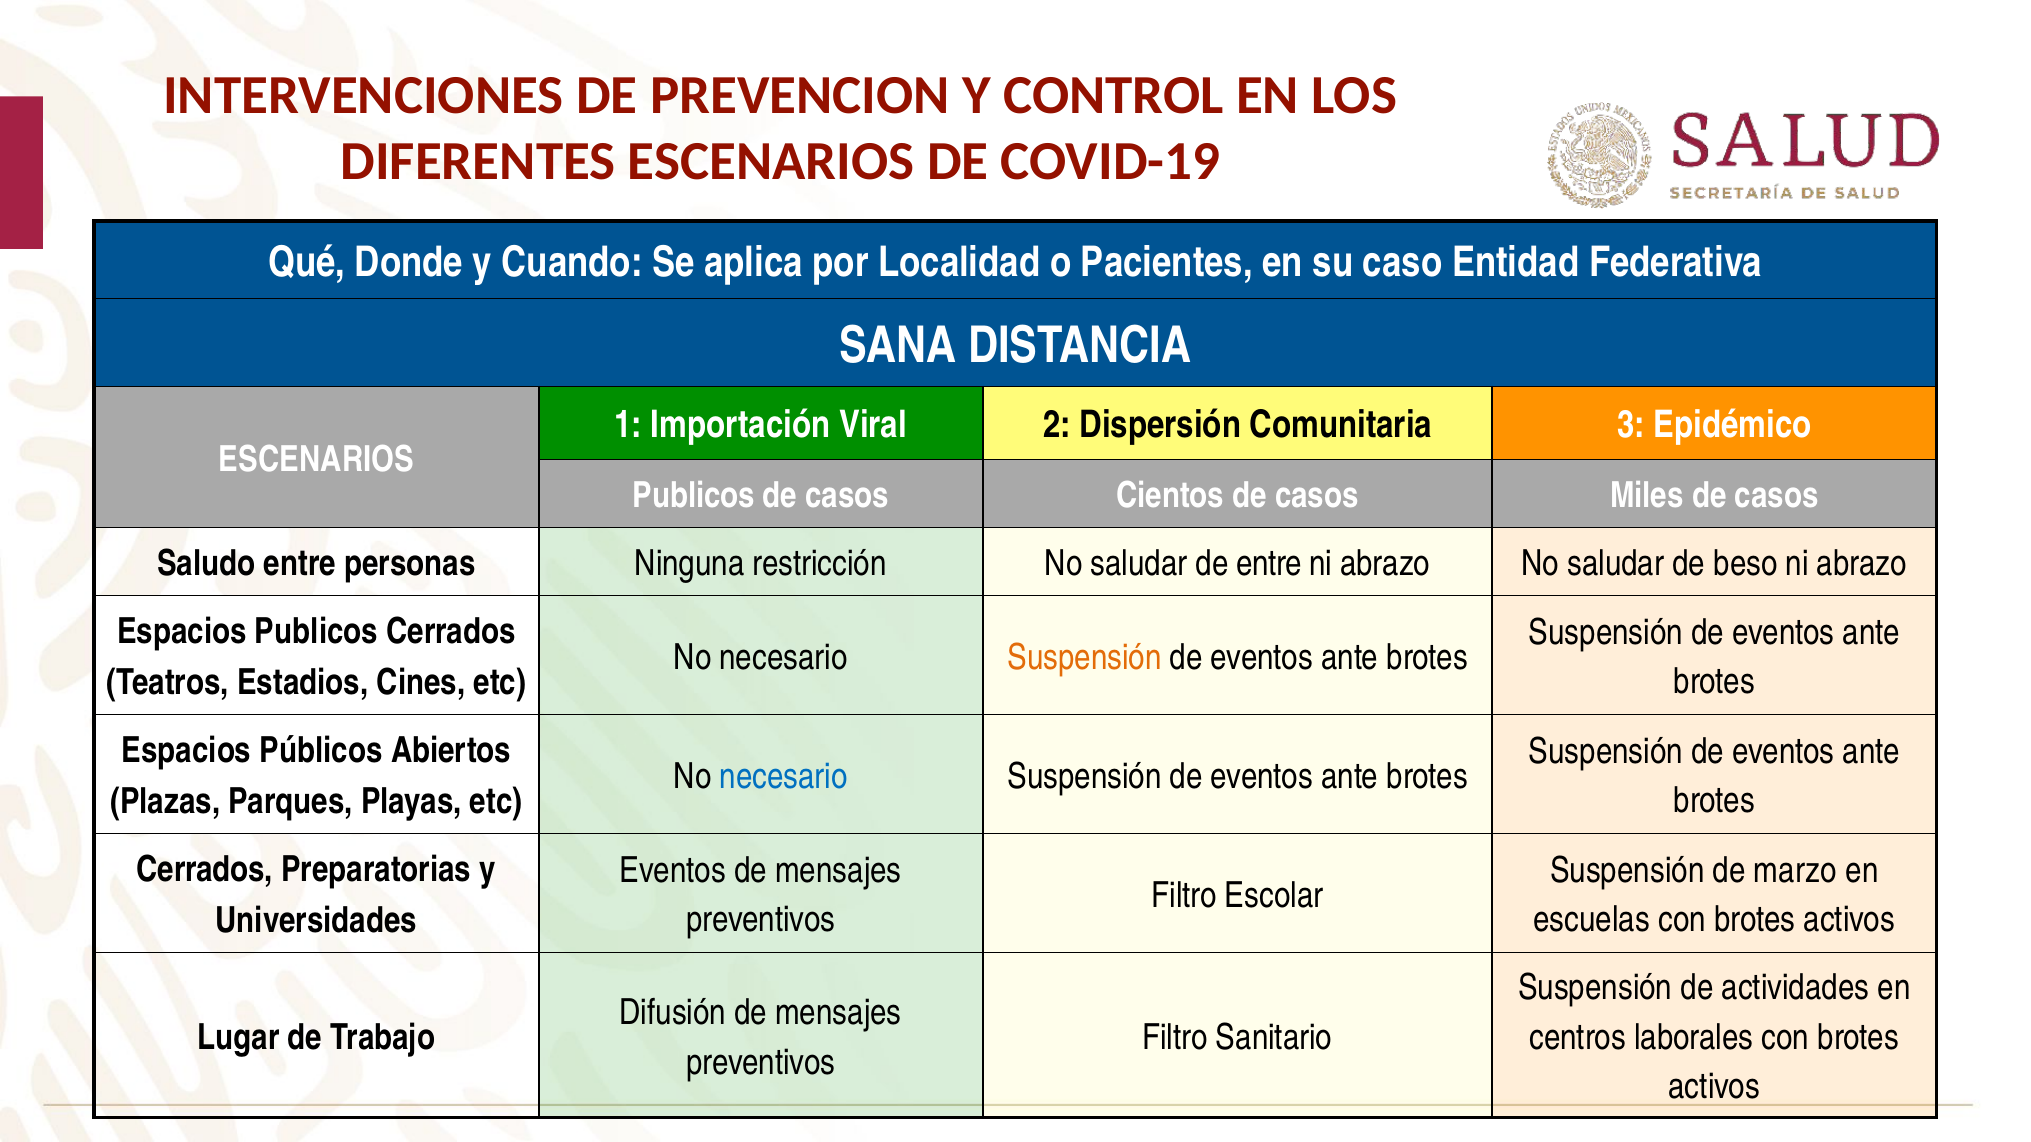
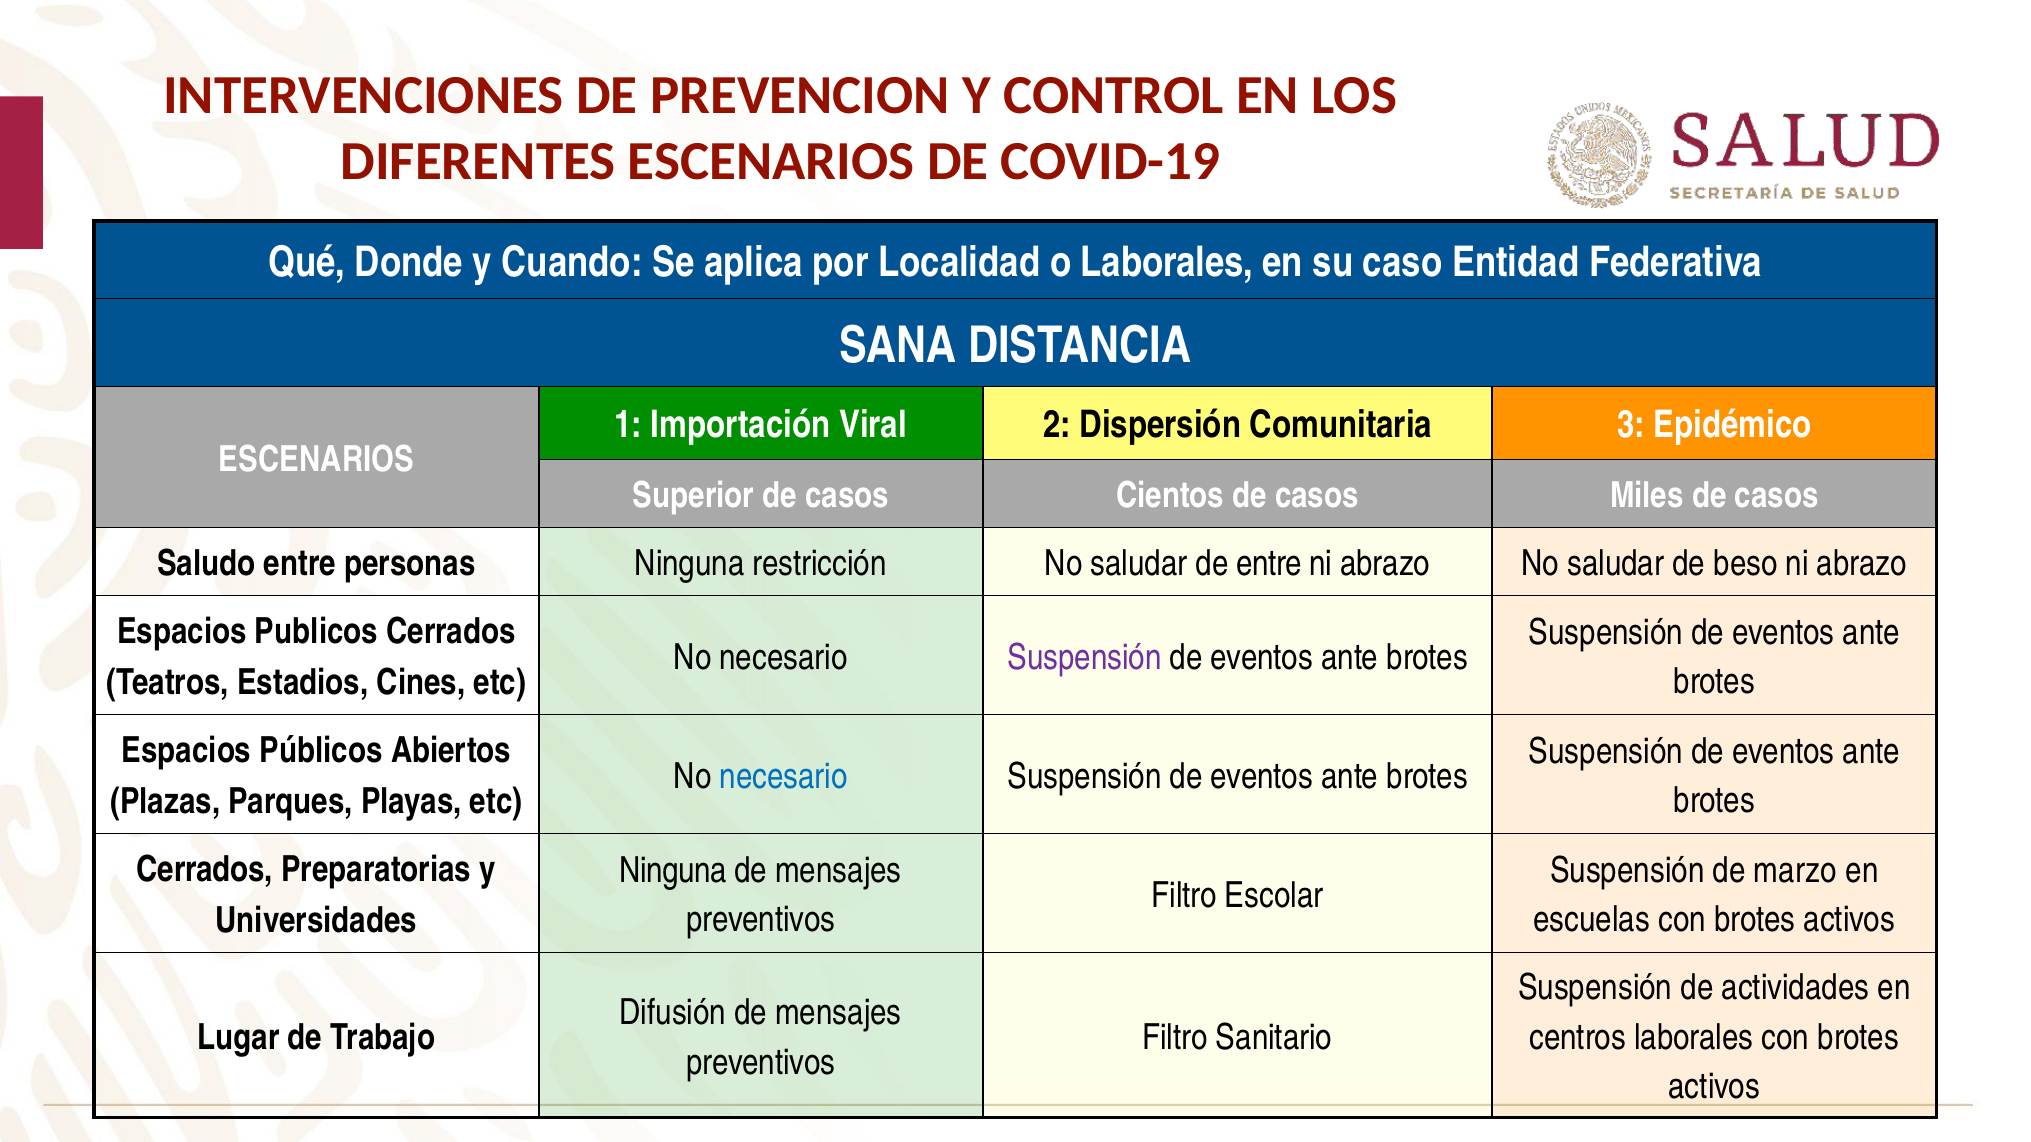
o Pacientes: Pacientes -> Laborales
Publicos at (694, 496): Publicos -> Superior
Suspensión at (1085, 657) colour: orange -> purple
Eventos at (673, 871): Eventos -> Ninguna
